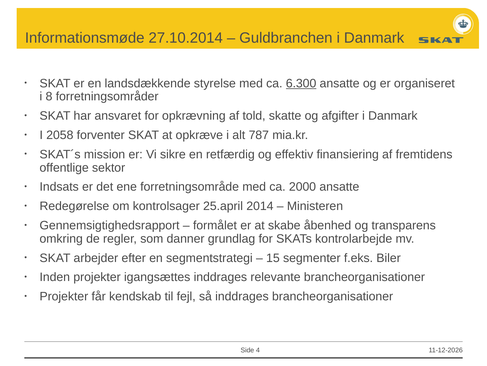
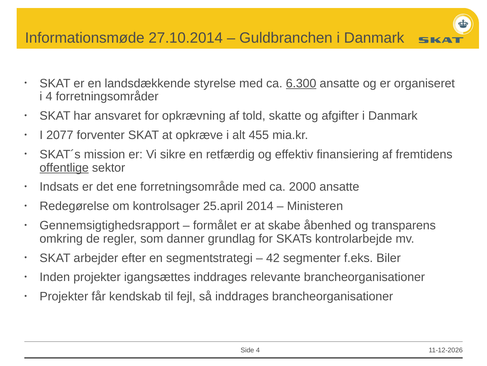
i 8: 8 -> 4
2058: 2058 -> 2077
787: 787 -> 455
offentlige underline: none -> present
15: 15 -> 42
